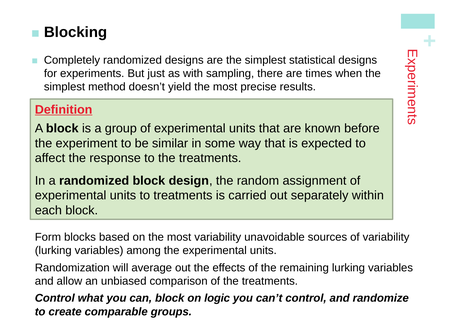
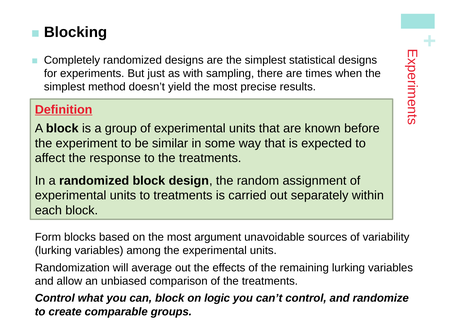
most variability: variability -> argument
